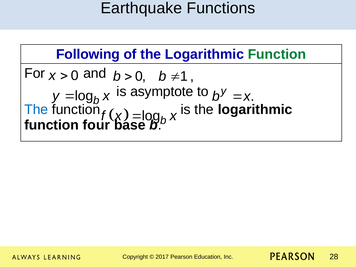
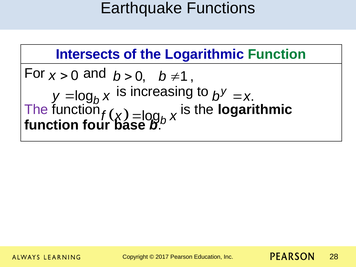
Following: Following -> Intersects
asymptote: asymptote -> increasing
The at (36, 110) colour: blue -> purple
